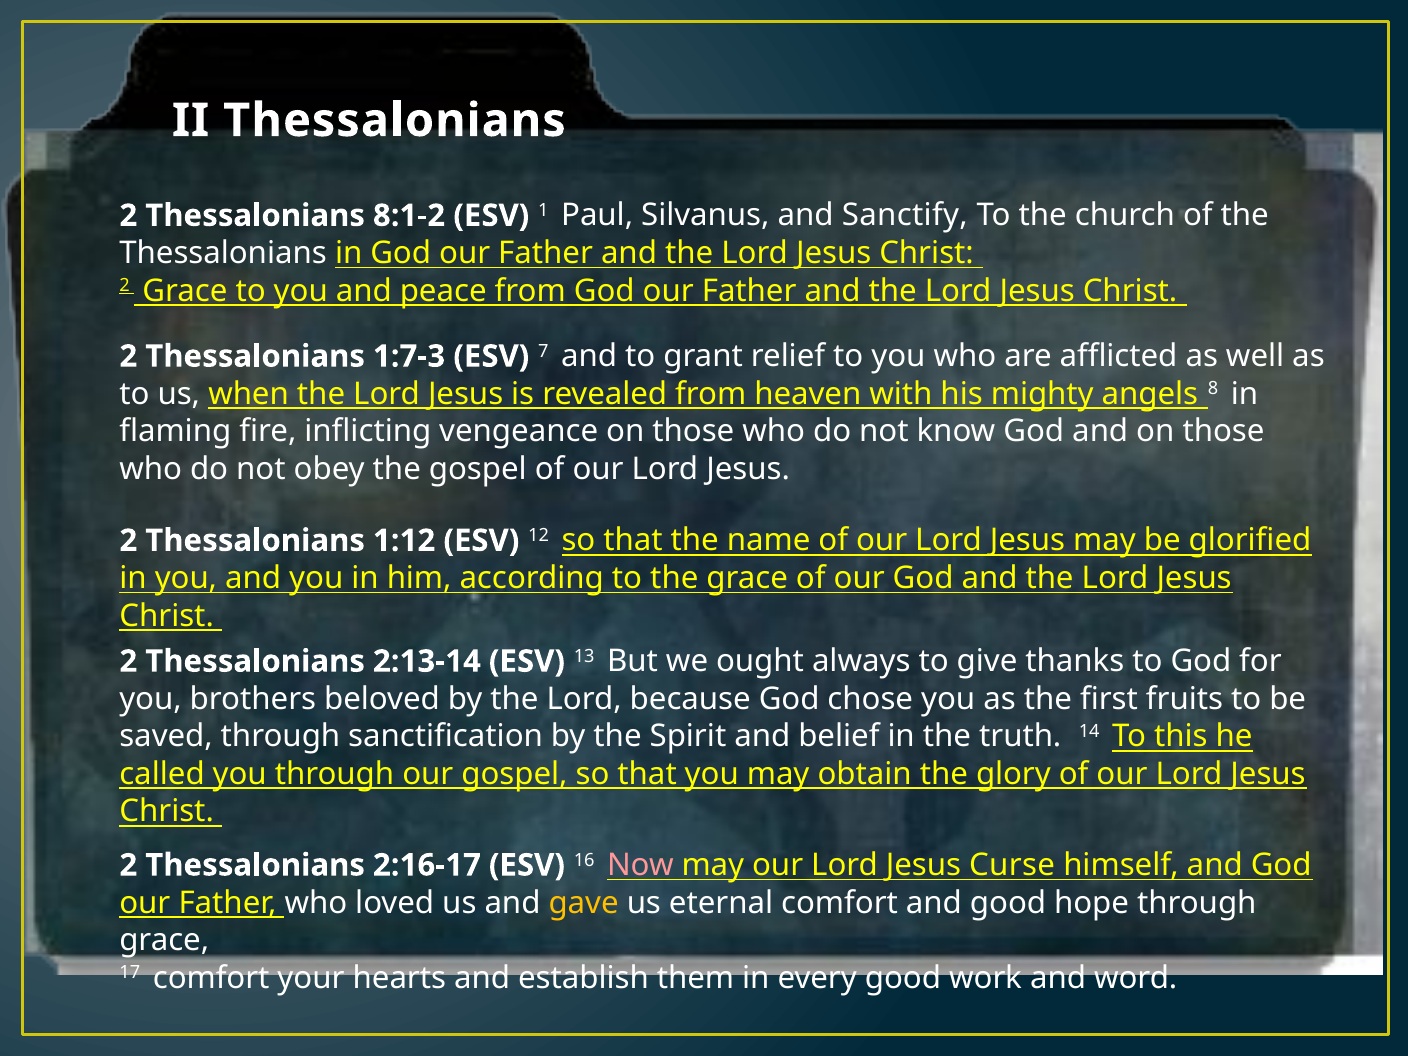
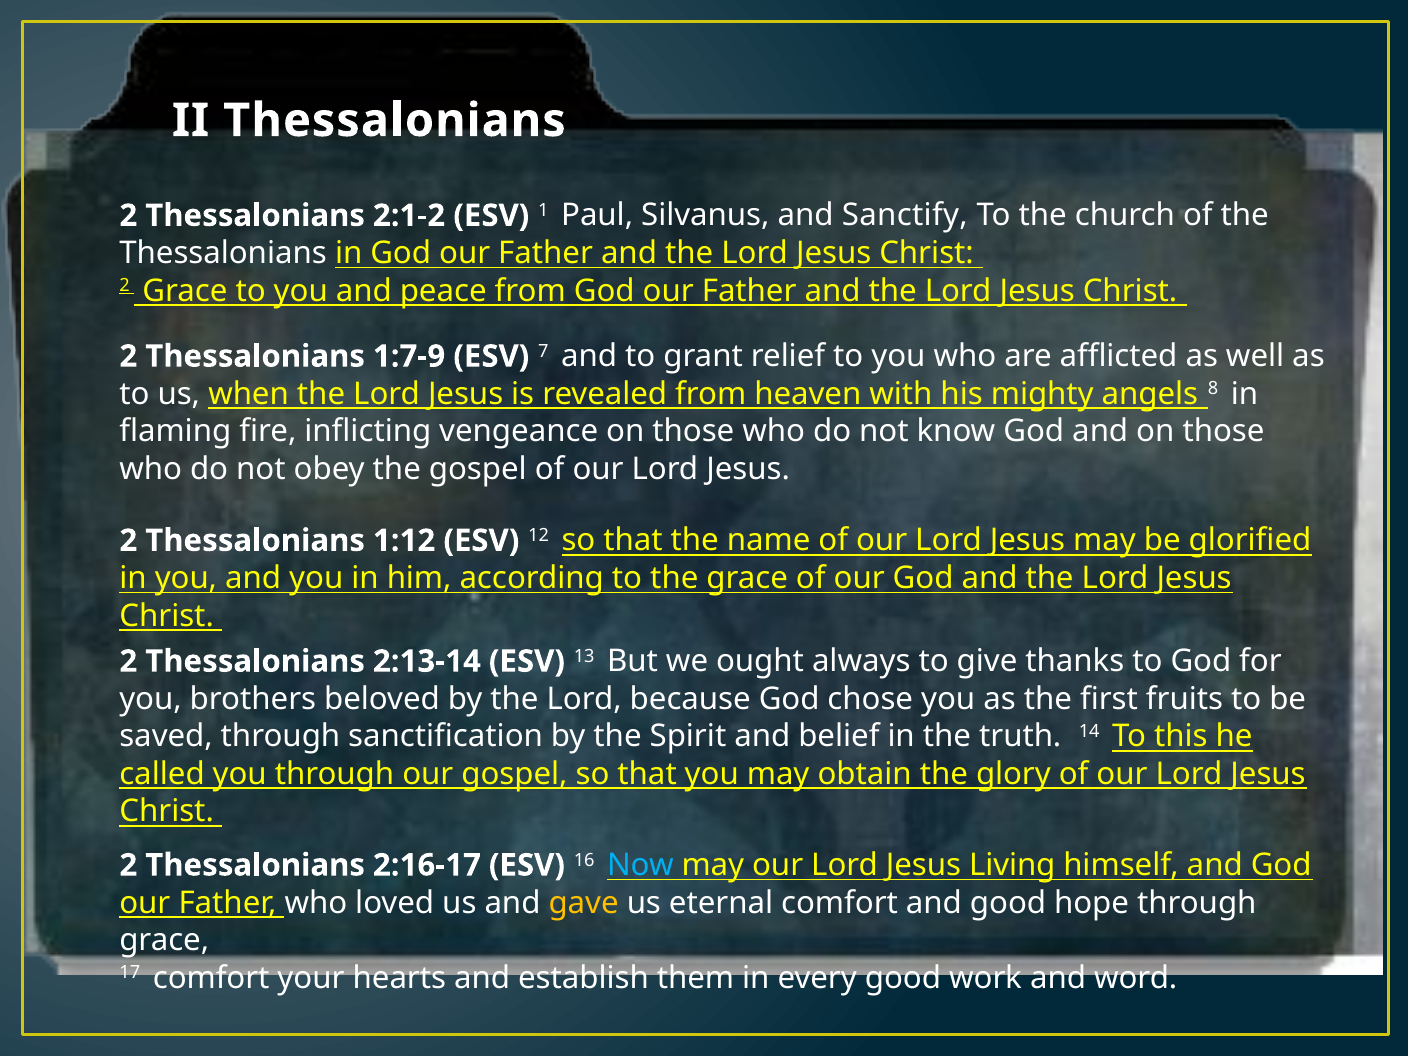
8:1-2: 8:1-2 -> 2:1-2
1:7-3: 1:7-3 -> 1:7-9
Now colour: pink -> light blue
Curse: Curse -> Living
